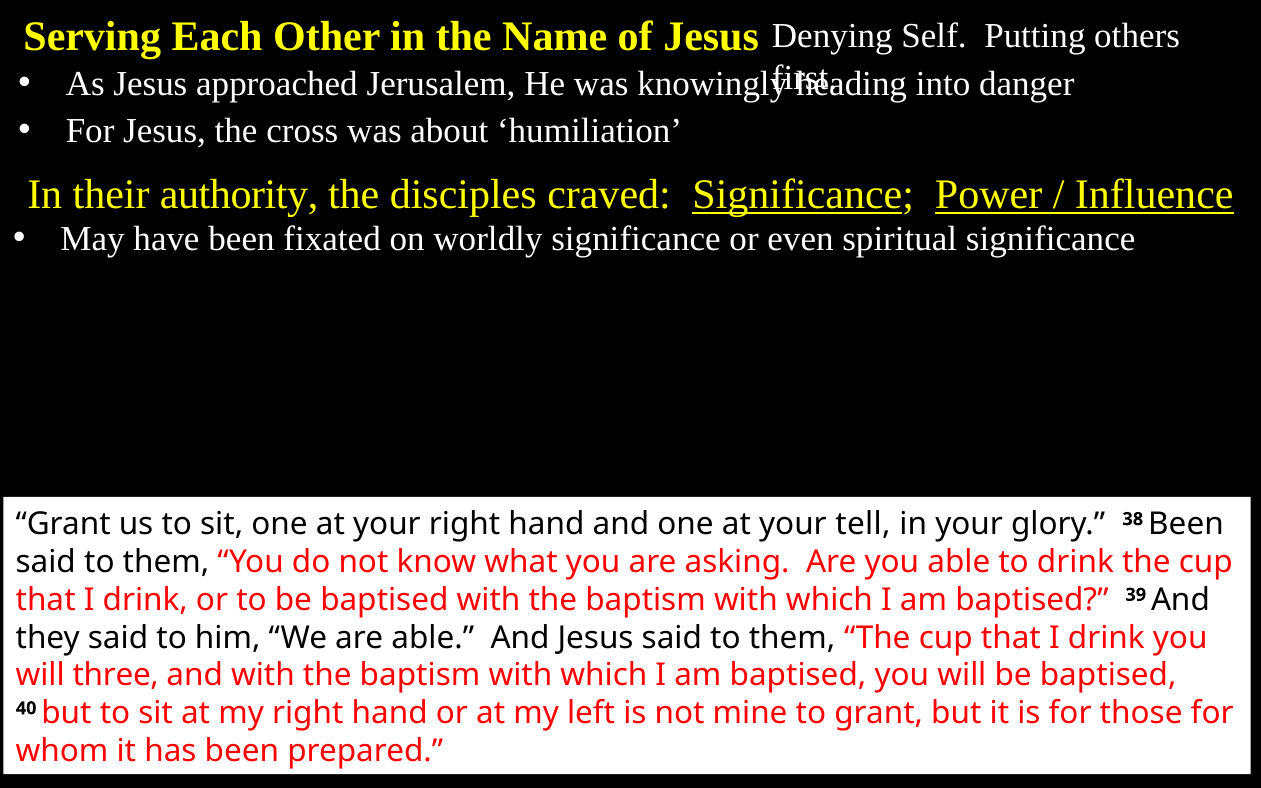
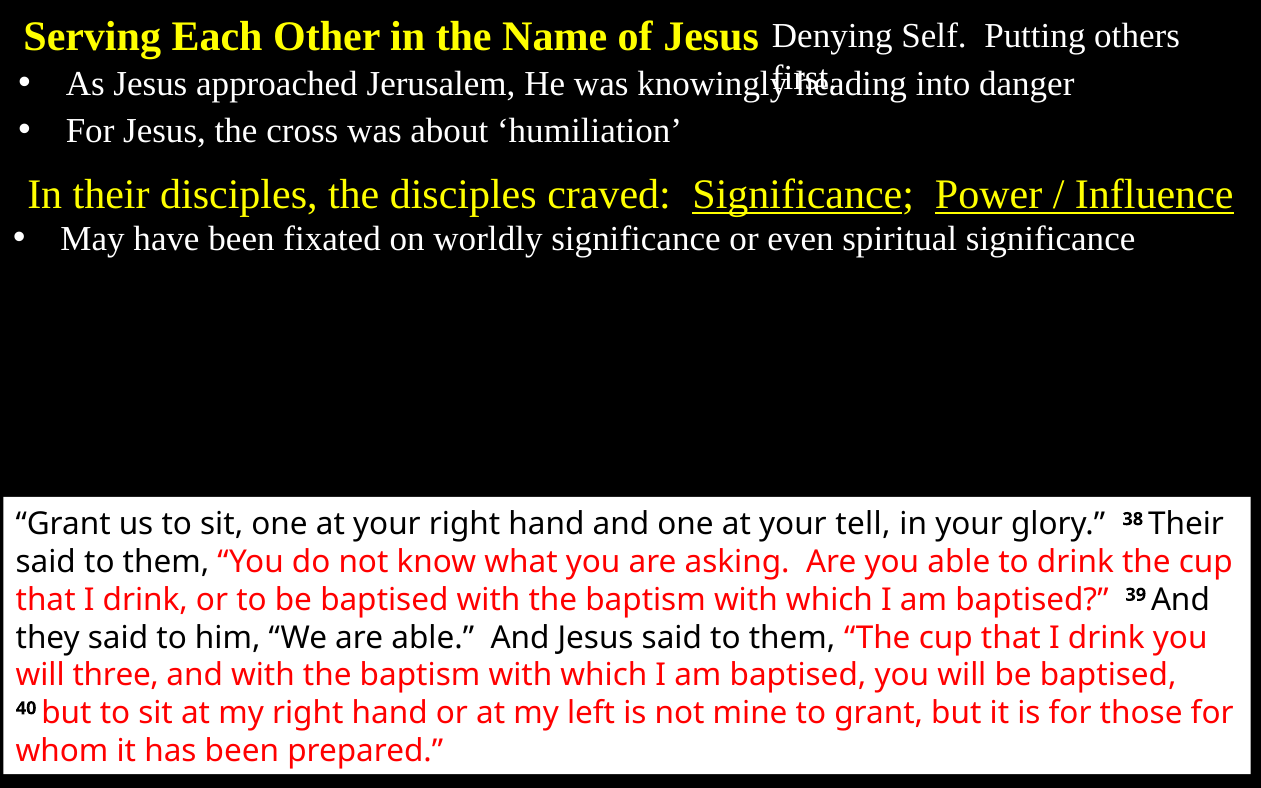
their authority: authority -> disciples
38 Been: Been -> Their
